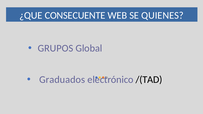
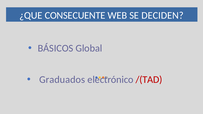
QUIENES: QUIENES -> DECIDEN
GRUPOS: GRUPOS -> BÁSICOS
/(TAD colour: black -> red
